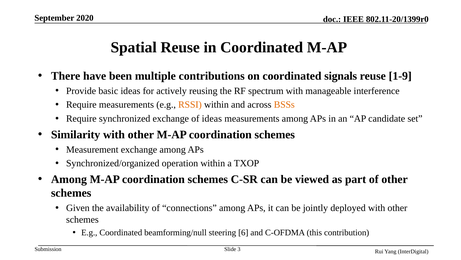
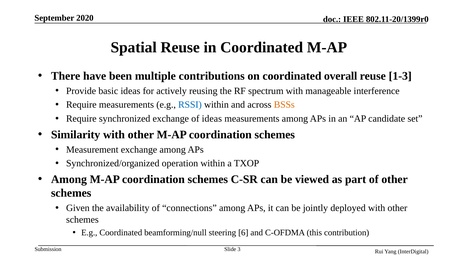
signals: signals -> overall
1-9: 1-9 -> 1-3
RSSI colour: orange -> blue
